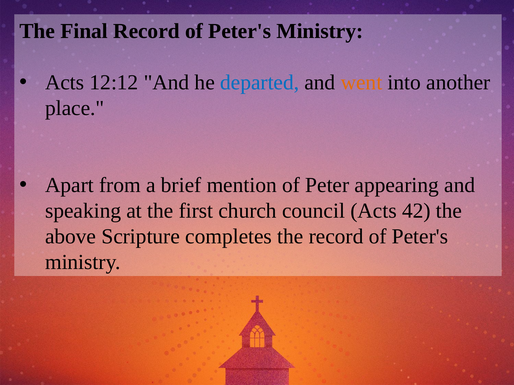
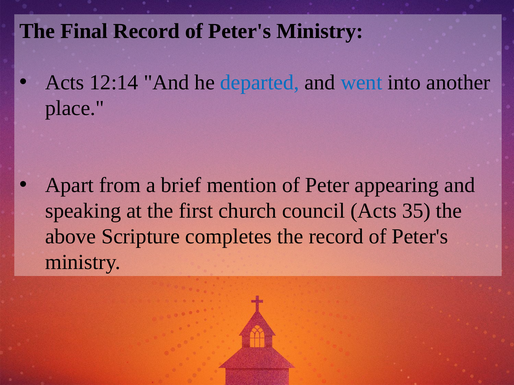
12:12: 12:12 -> 12:14
went colour: orange -> blue
42: 42 -> 35
